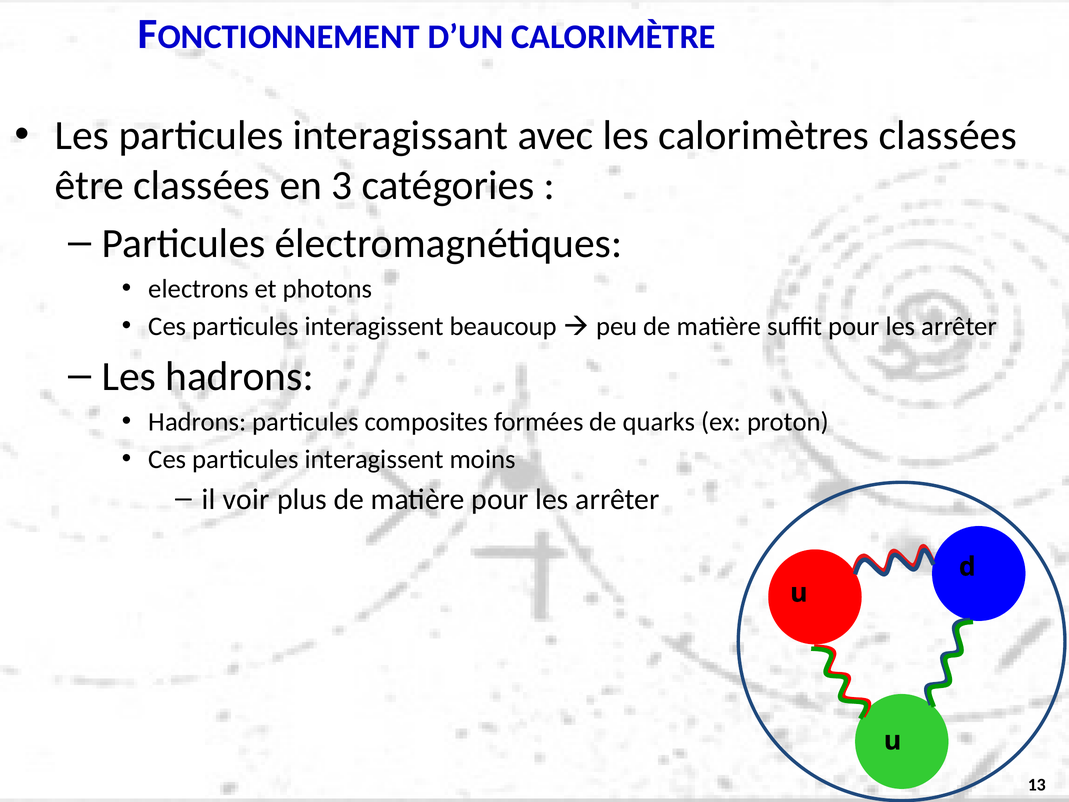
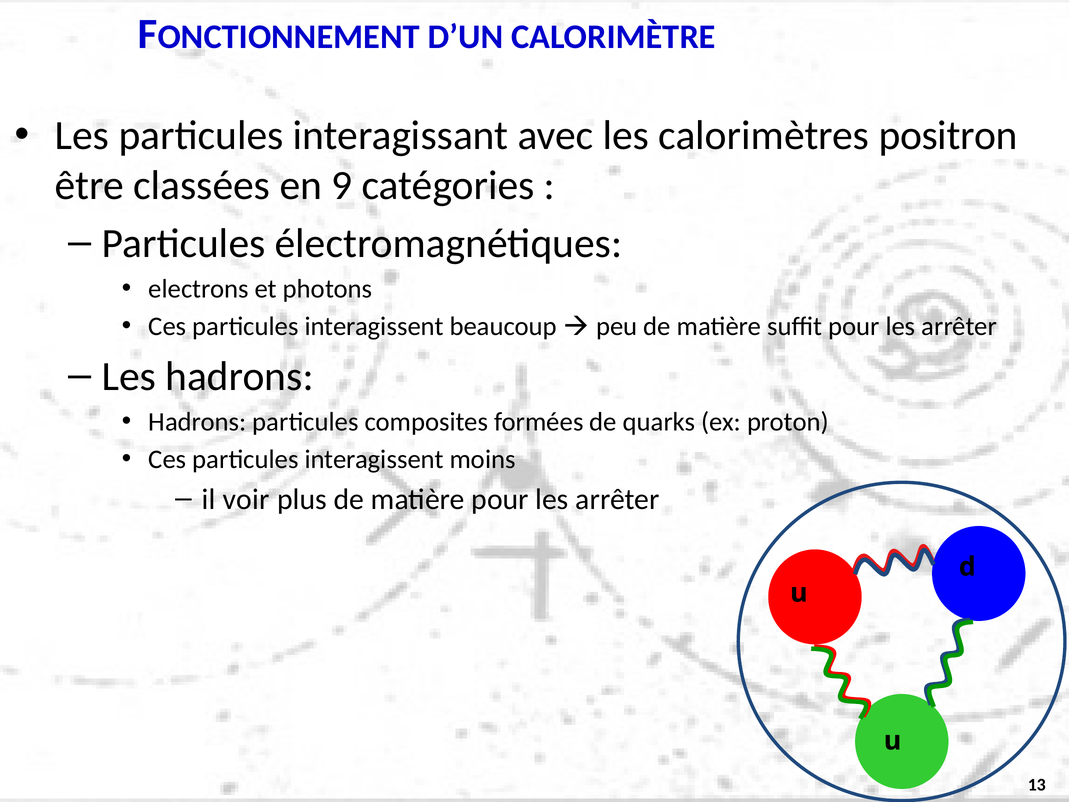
calorimètres classées: classées -> positron
3: 3 -> 9
